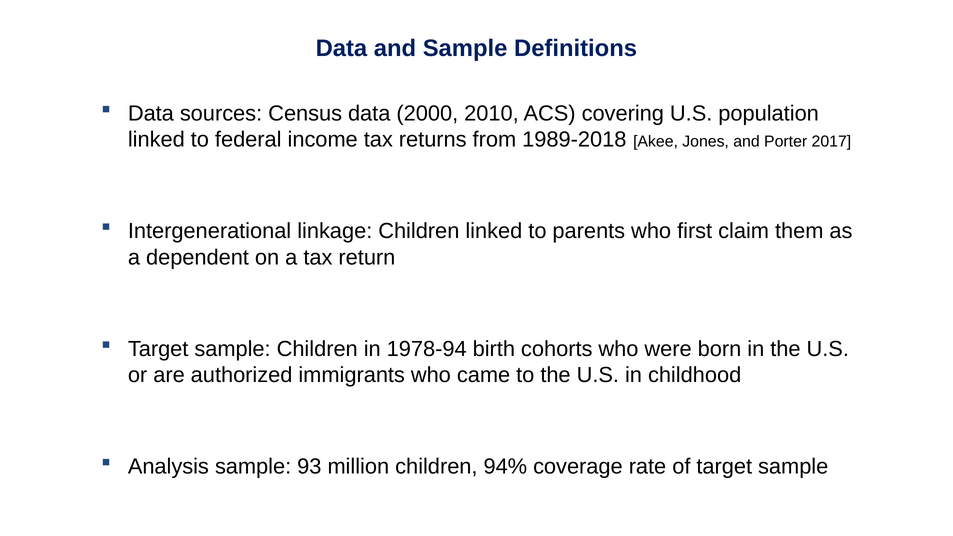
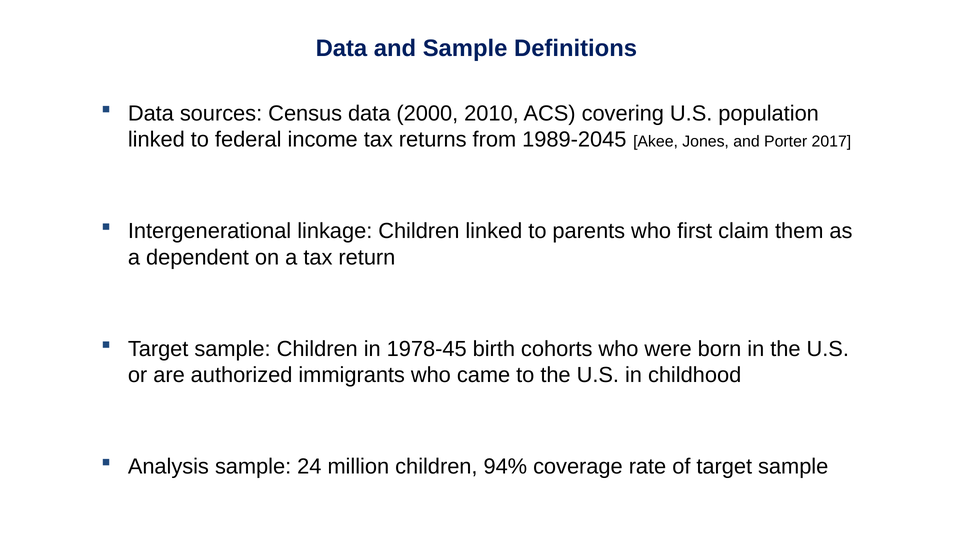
1989-2018: 1989-2018 -> 1989-2045
1978-94: 1978-94 -> 1978-45
93: 93 -> 24
